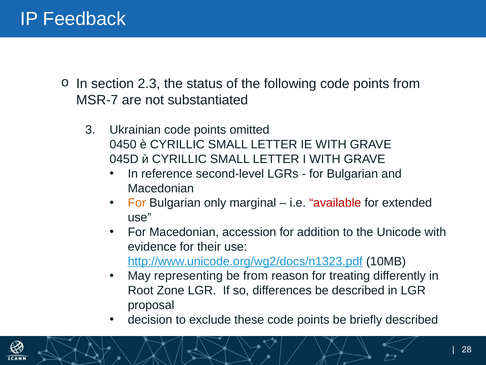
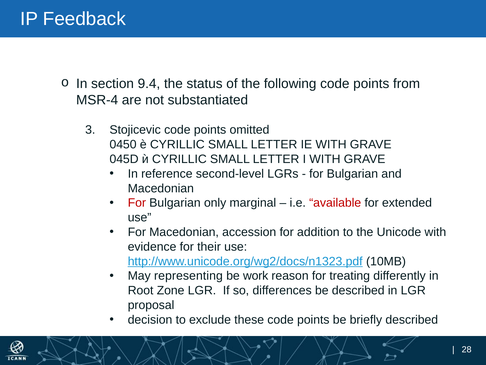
2.3: 2.3 -> 9.4
MSR-7: MSR-7 -> MSR-4
Ukrainian: Ukrainian -> Stojicevic
For at (137, 203) colour: orange -> red
be from: from -> work
